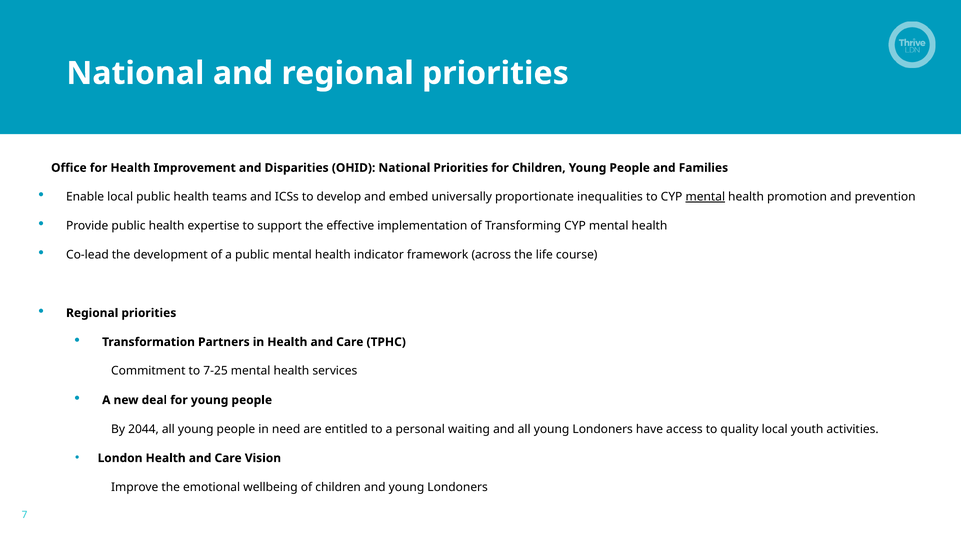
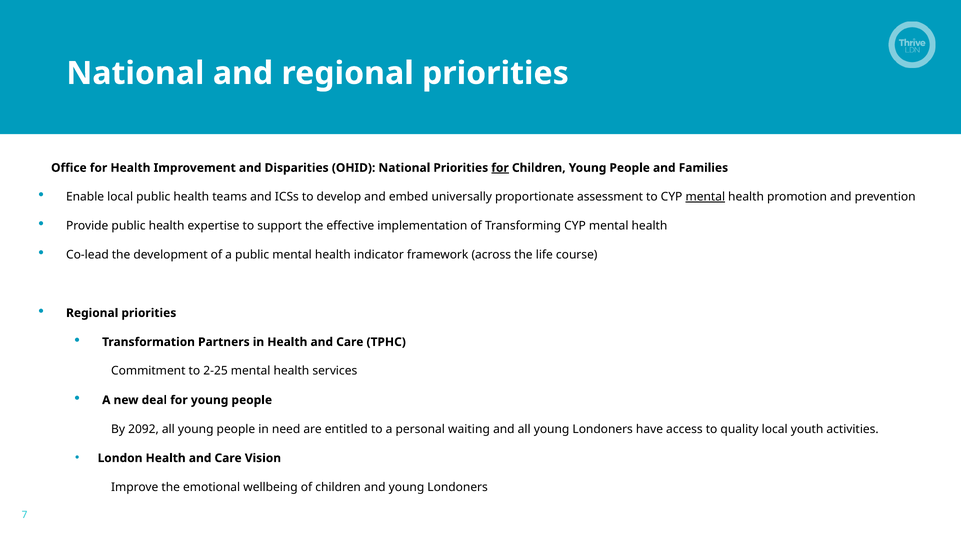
for at (500, 168) underline: none -> present
inequalities: inequalities -> assessment
7-25: 7-25 -> 2-25
2044: 2044 -> 2092
